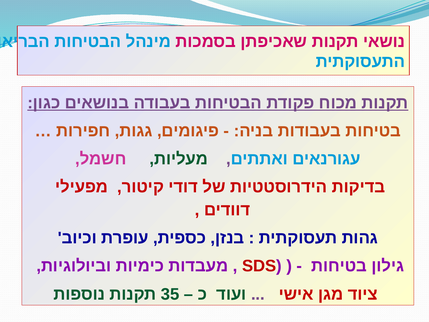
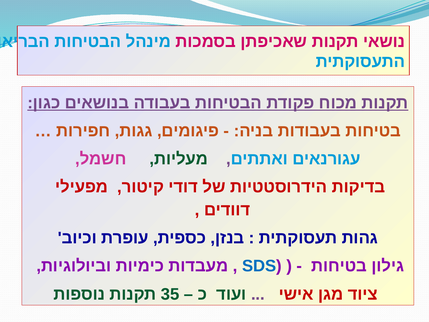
SDS colour: red -> blue
